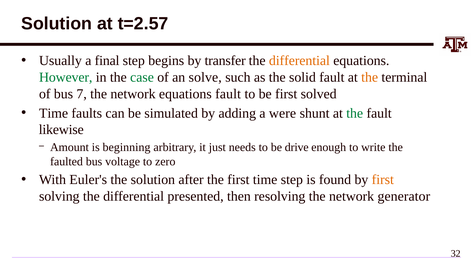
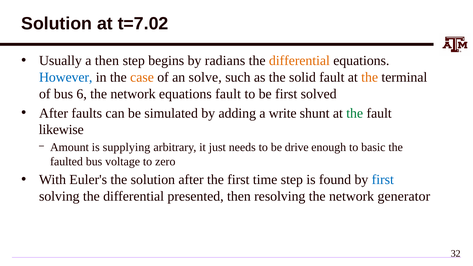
t=2.57: t=2.57 -> t=7.02
a final: final -> then
transfer: transfer -> radians
However colour: green -> blue
case colour: green -> orange
7: 7 -> 6
Time at (54, 113): Time -> After
were: were -> write
beginning: beginning -> supplying
write: write -> basic
first at (383, 180) colour: orange -> blue
